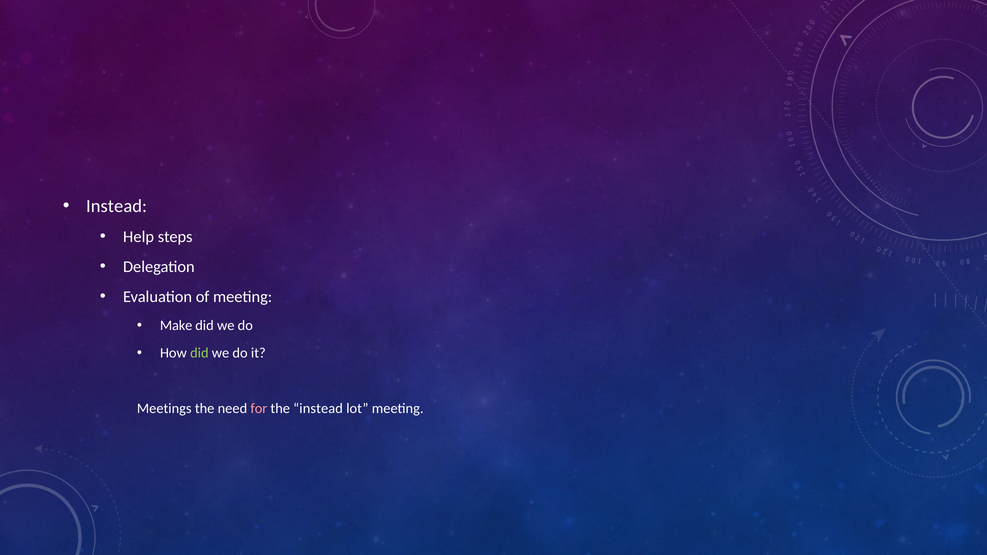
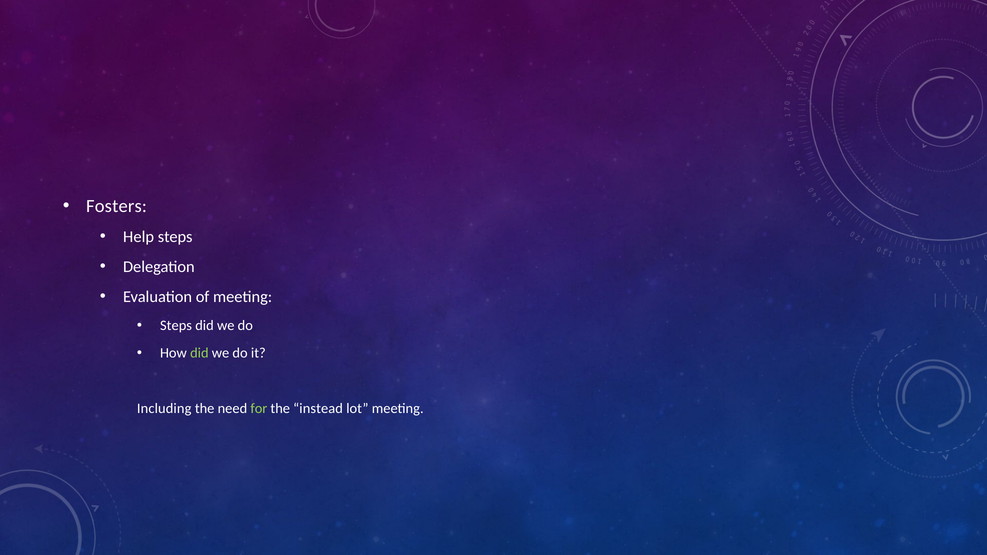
Instead at (117, 206): Instead -> Fosters
Make at (176, 326): Make -> Steps
Meetings: Meetings -> Including
for colour: pink -> light green
